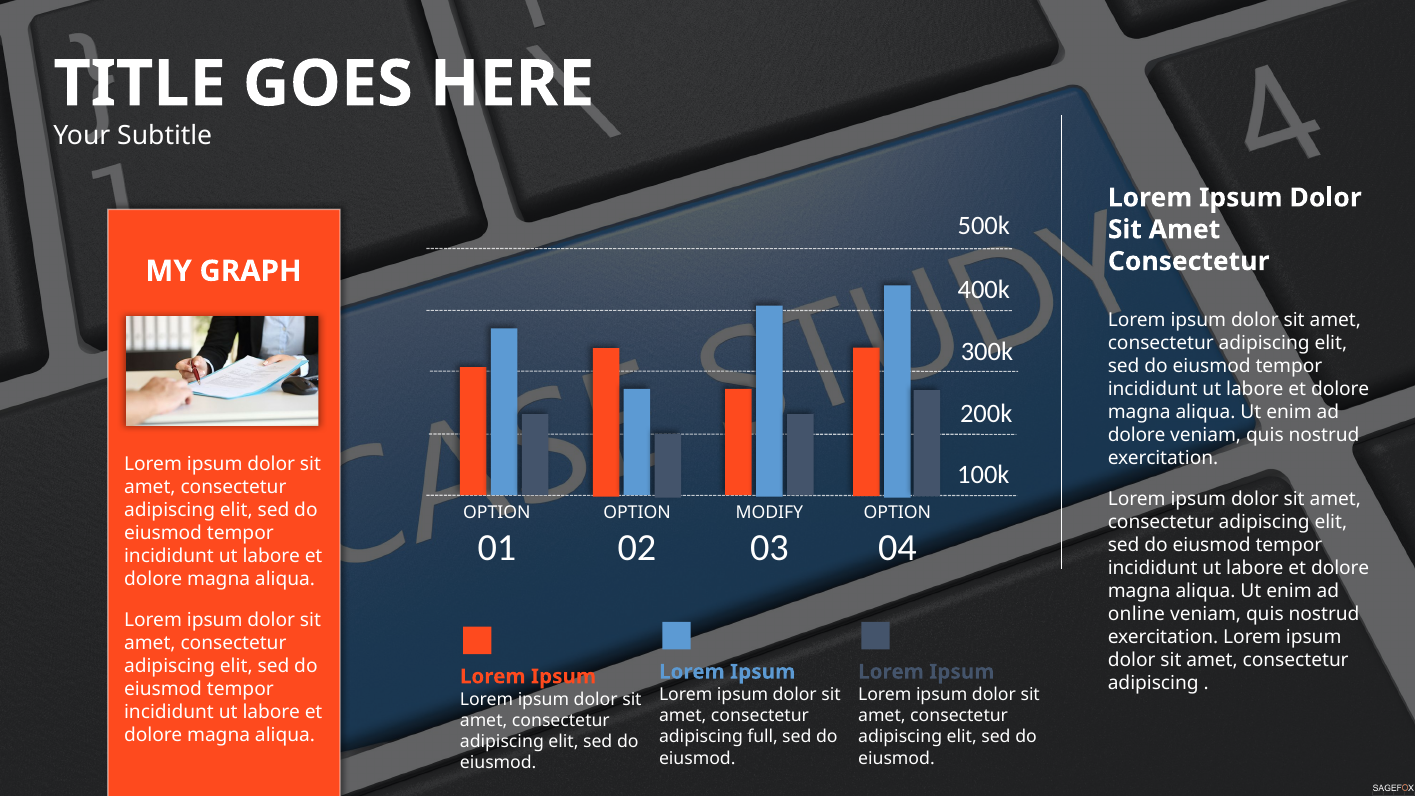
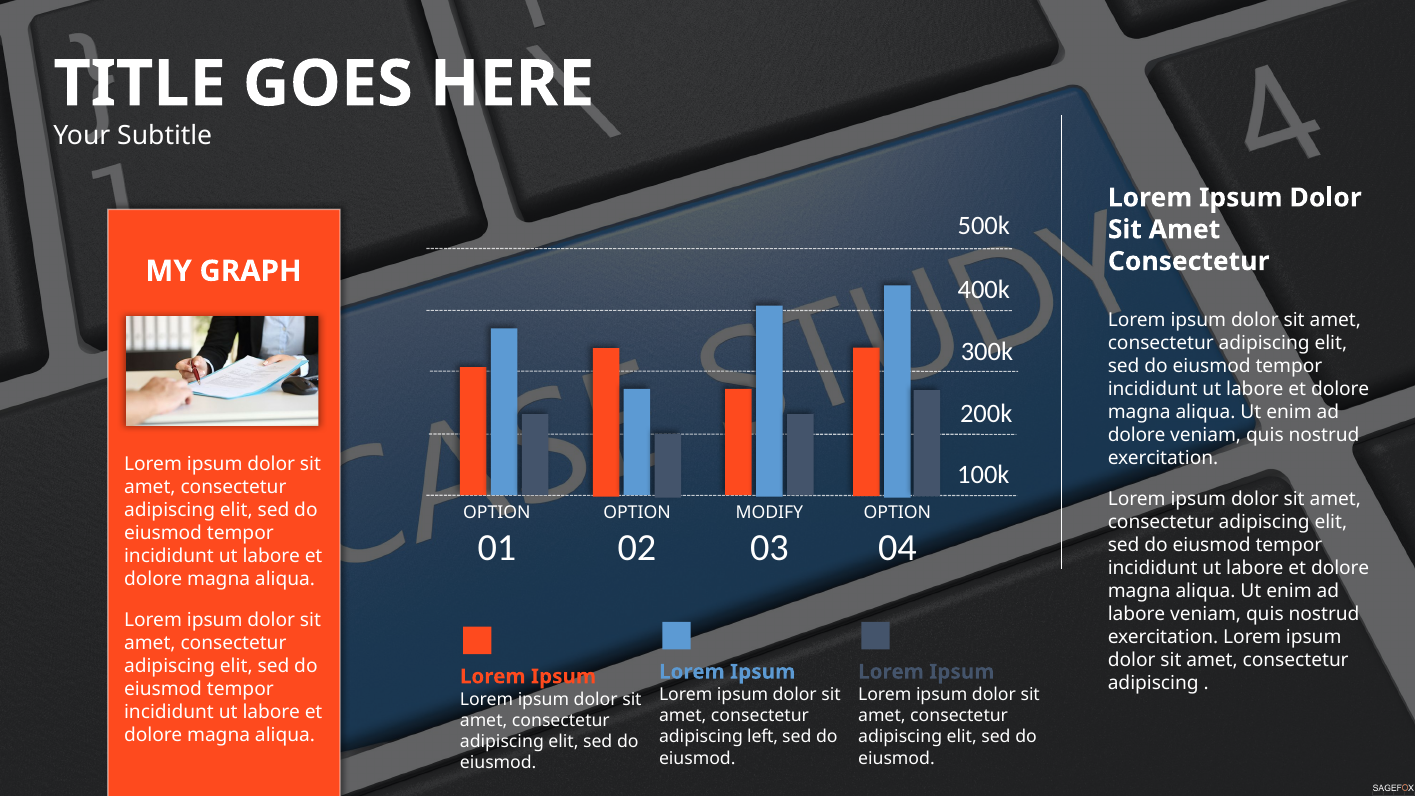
online at (1136, 614): online -> labore
full: full -> left
